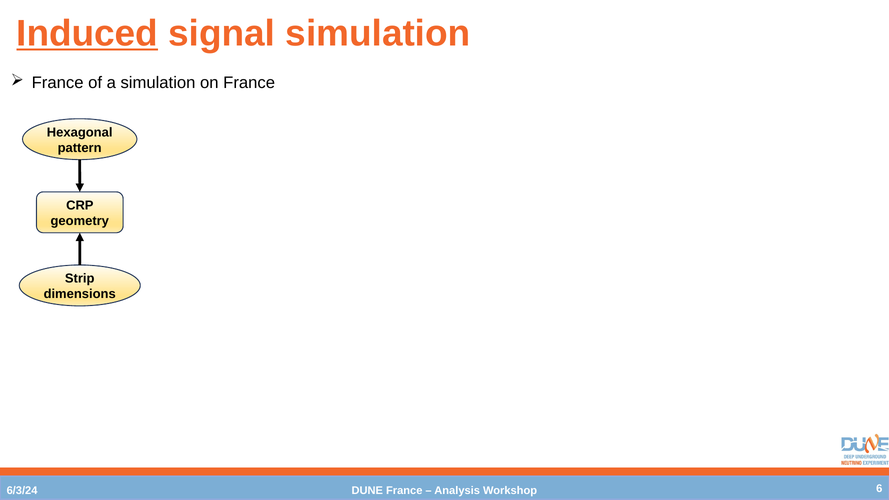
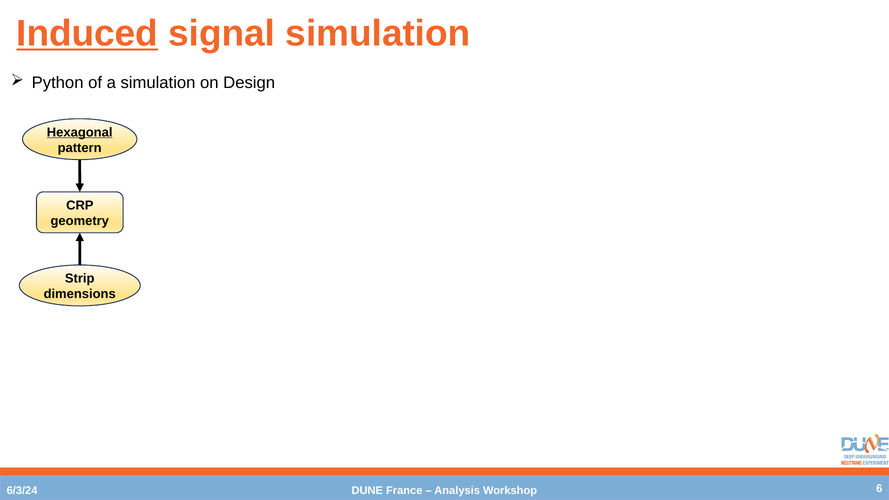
France at (58, 83): France -> Python
on France: France -> Design
Hexagonal underline: none -> present
